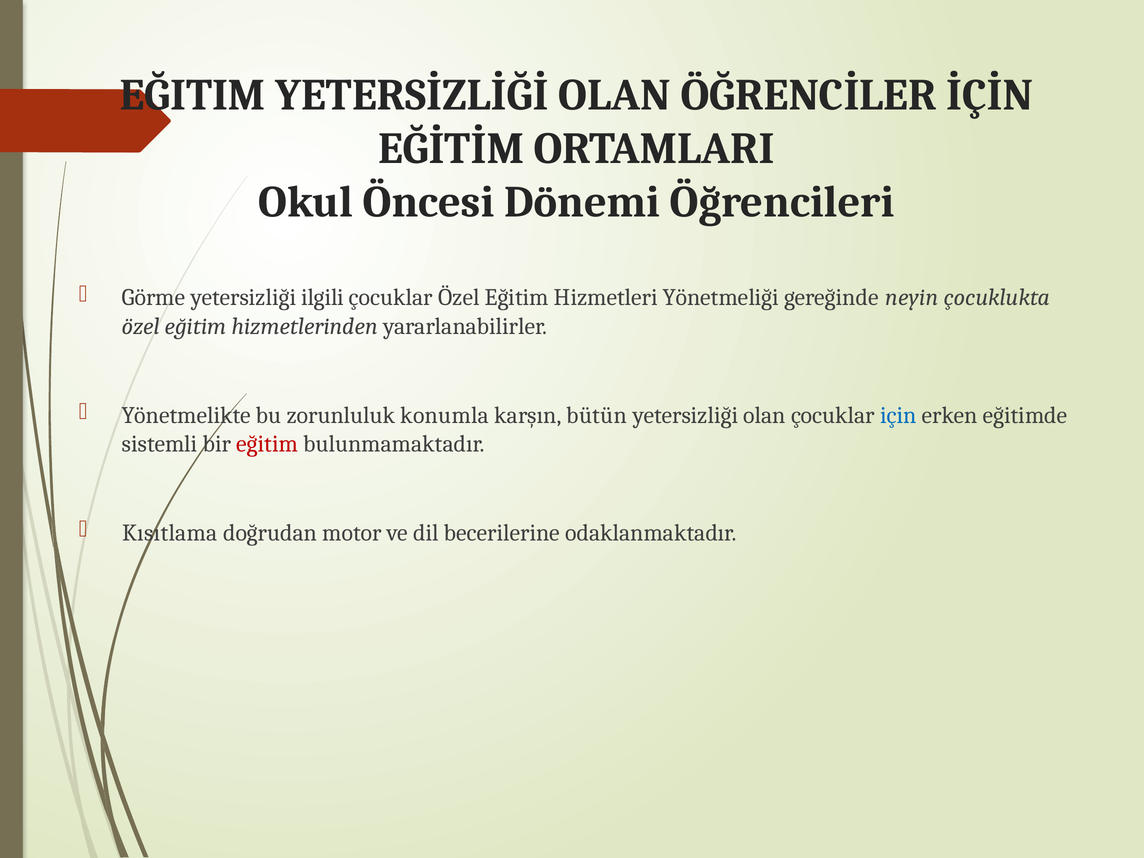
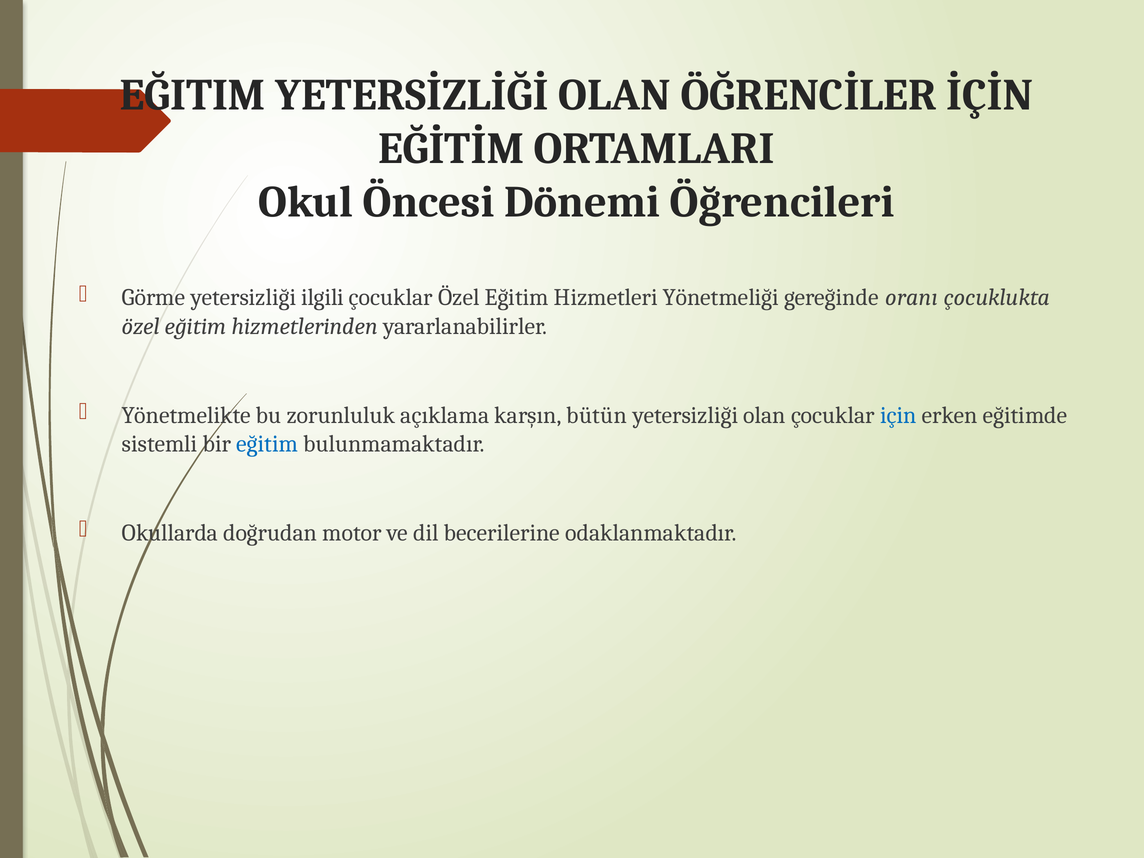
neyin: neyin -> oranı
konumla: konumla -> açıklama
eğitim at (267, 444) colour: red -> blue
Kısıtlama: Kısıtlama -> Okullarda
